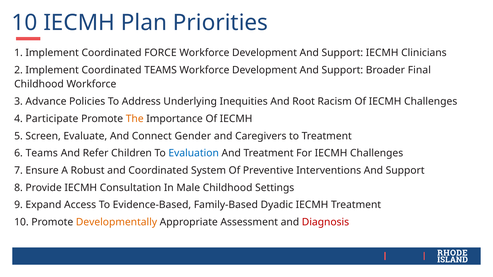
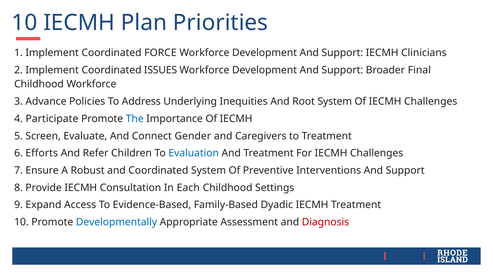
Coordinated TEAMS: TEAMS -> ISSUES
Root Racism: Racism -> System
The colour: orange -> blue
6 Teams: Teams -> Efforts
Male: Male -> Each
Developmentally colour: orange -> blue
